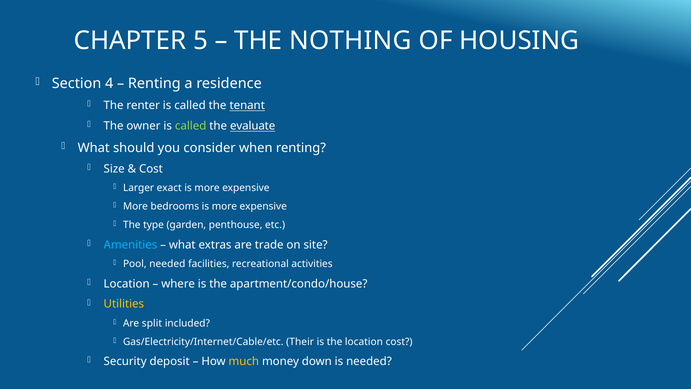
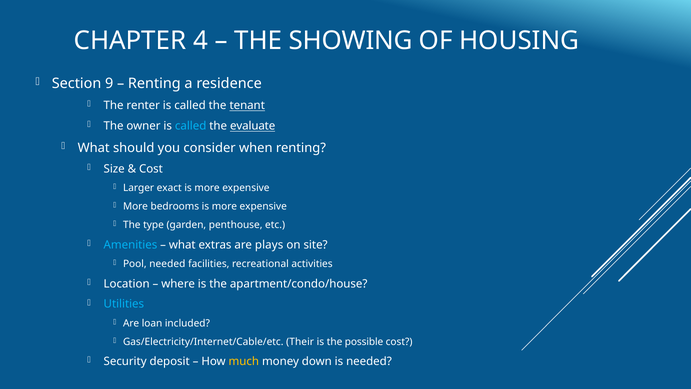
5: 5 -> 4
NOTHING: NOTHING -> SHOWING
4: 4 -> 9
called at (191, 126) colour: light green -> light blue
trade: trade -> plays
Utilities colour: yellow -> light blue
split: split -> loan
the location: location -> possible
